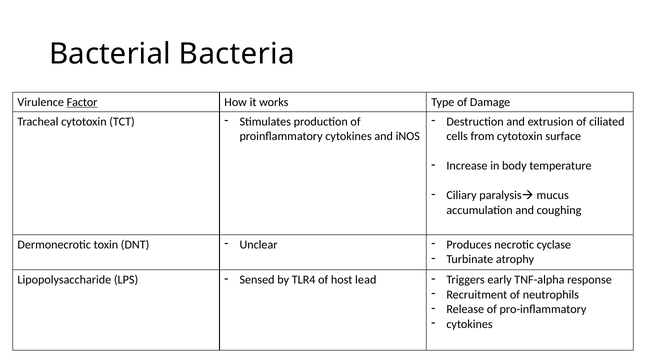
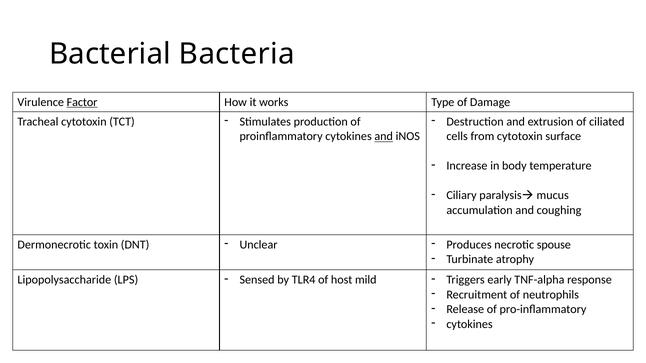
and at (384, 137) underline: none -> present
cyclase: cyclase -> spouse
lead: lead -> mild
